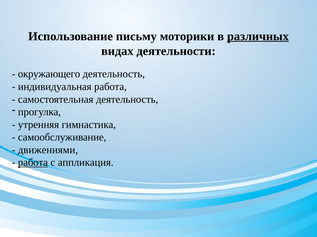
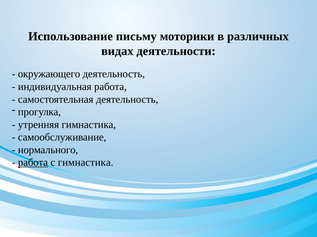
различных underline: present -> none
движениями: движениями -> нормального
с аппликация: аппликация -> гимнастика
